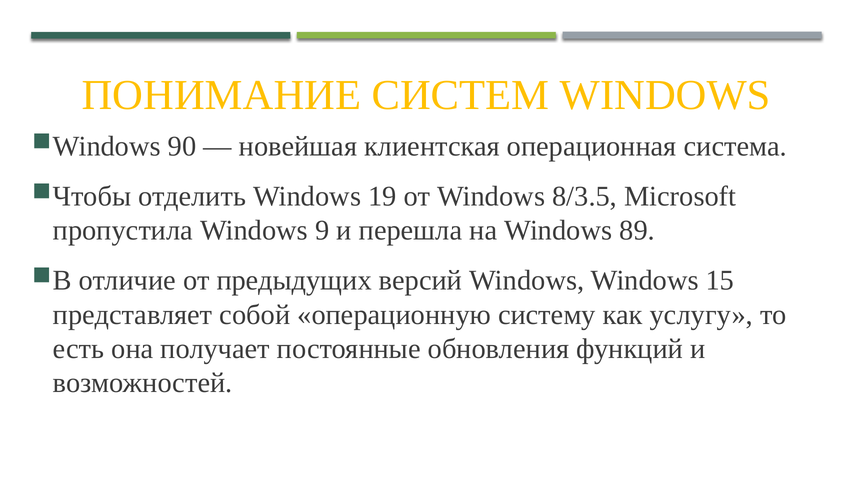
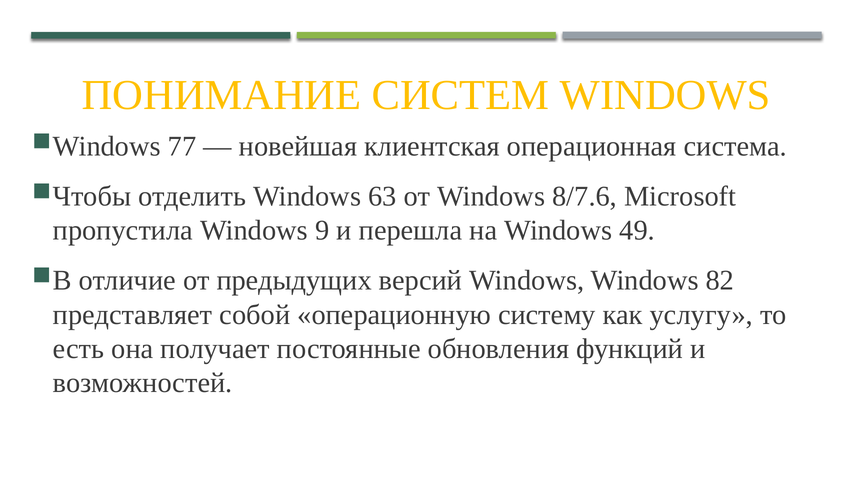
90: 90 -> 77
19: 19 -> 63
8/3.5: 8/3.5 -> 8/7.6
89: 89 -> 49
15: 15 -> 82
